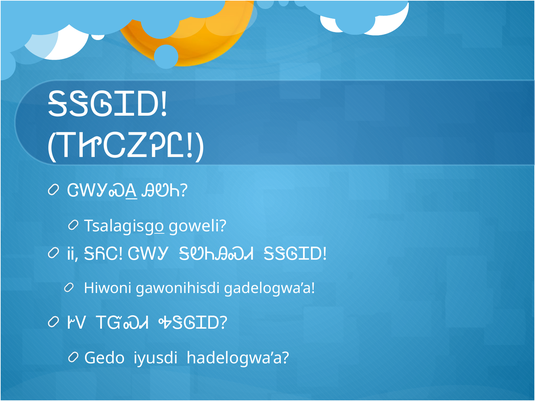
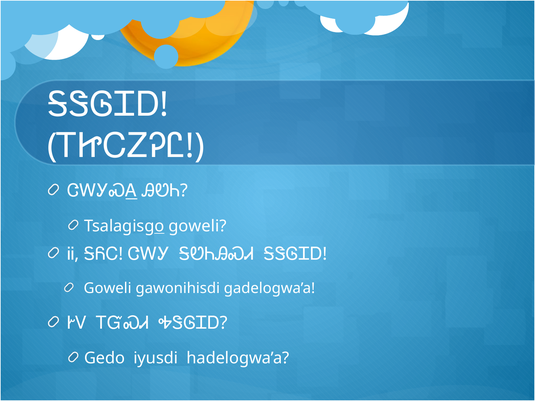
Hiwoni at (108, 288): Hiwoni -> Goweli
